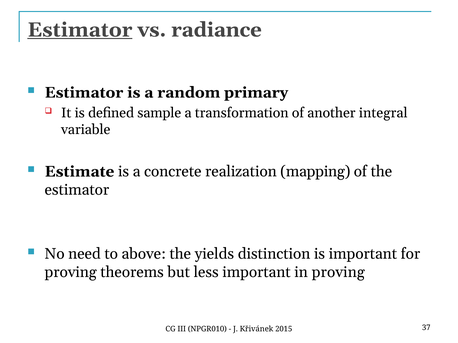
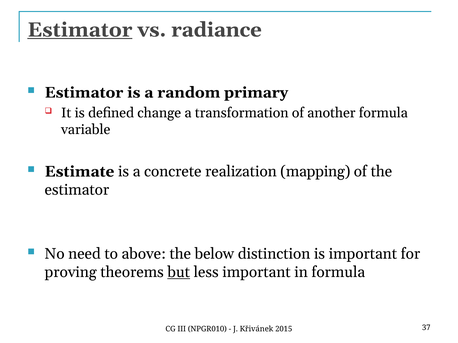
sample: sample -> change
another integral: integral -> formula
yields: yields -> below
but underline: none -> present
in proving: proving -> formula
